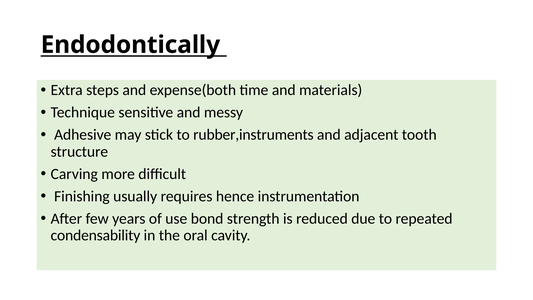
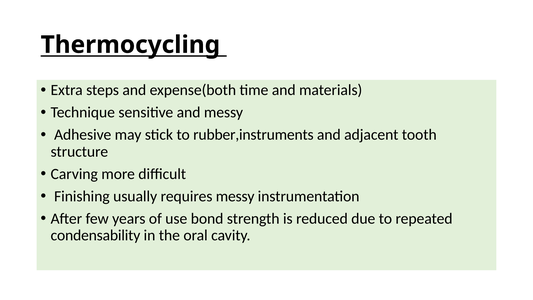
Endodontically: Endodontically -> Thermocycling
requires hence: hence -> messy
